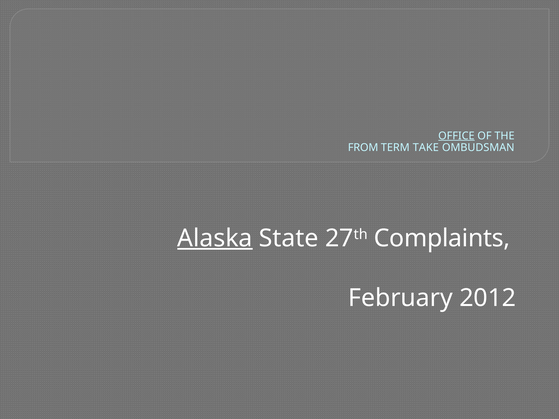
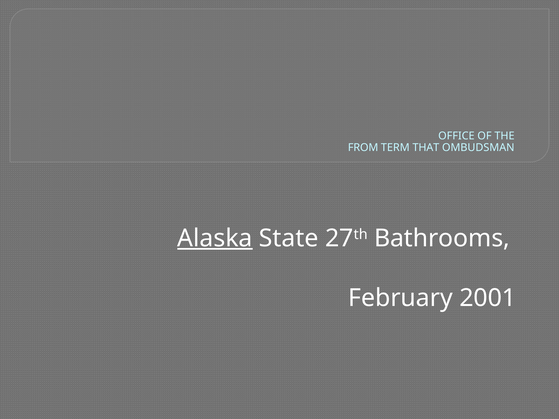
OFFICE underline: present -> none
TAKE: TAKE -> THAT
Complaints: Complaints -> Bathrooms
2012: 2012 -> 2001
